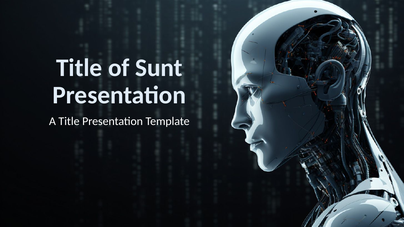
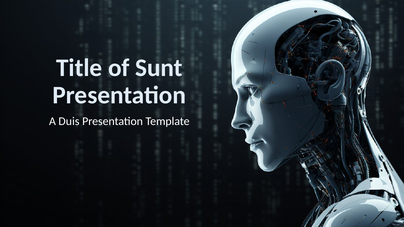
A Title: Title -> Duis
